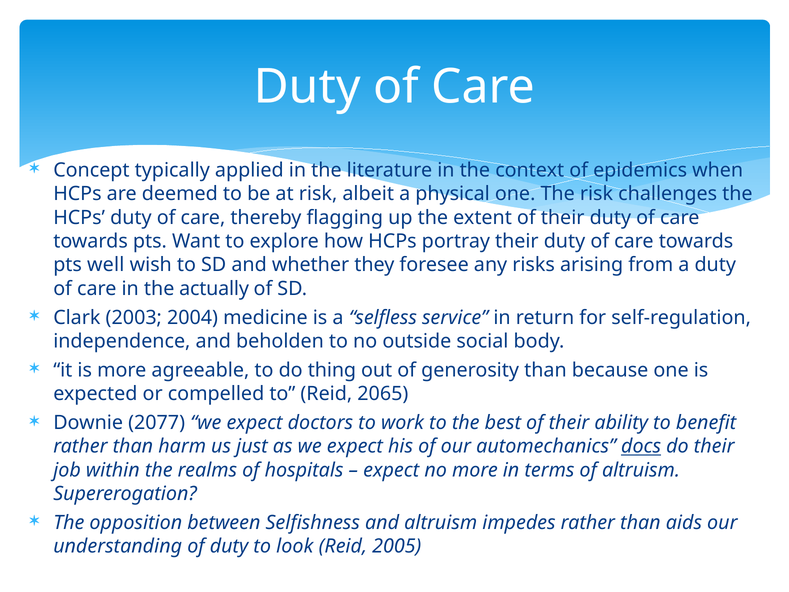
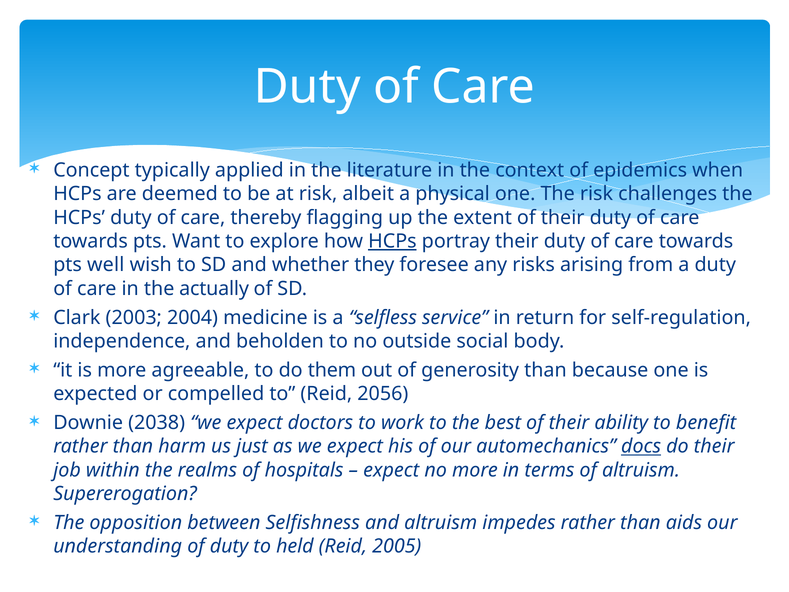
HCPs at (392, 241) underline: none -> present
thing: thing -> them
2065: 2065 -> 2056
2077: 2077 -> 2038
look: look -> held
